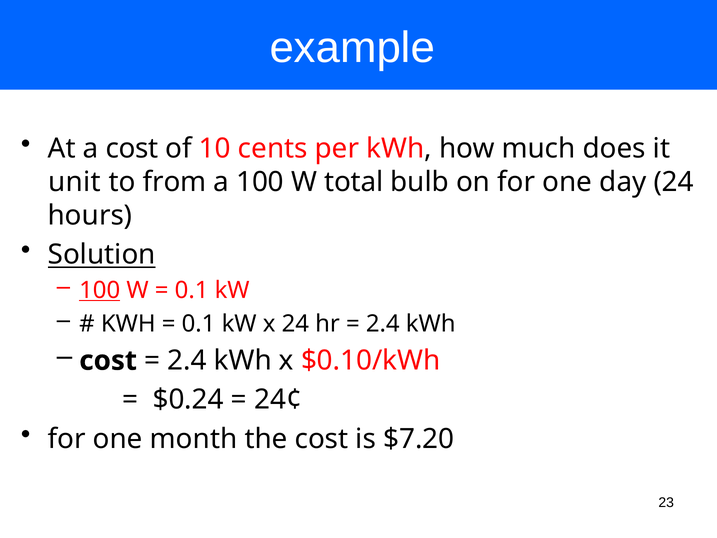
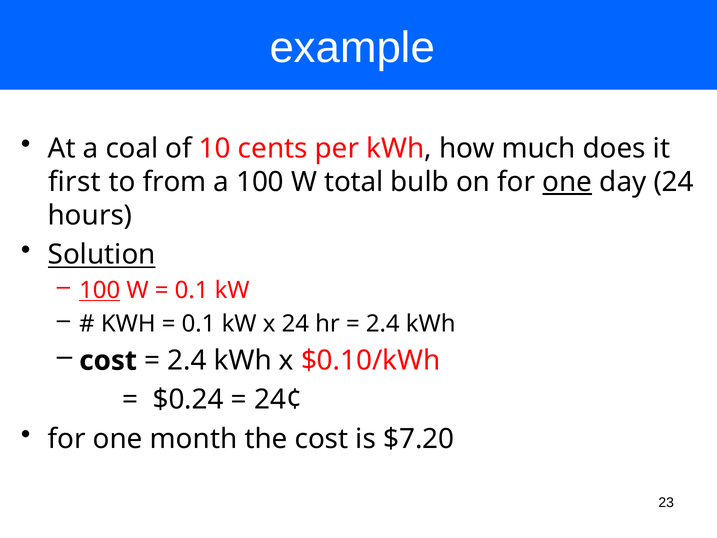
a cost: cost -> coal
unit: unit -> first
one at (567, 182) underline: none -> present
